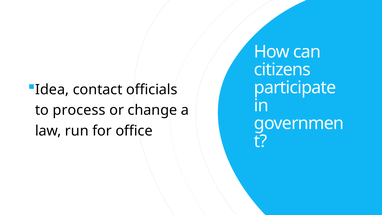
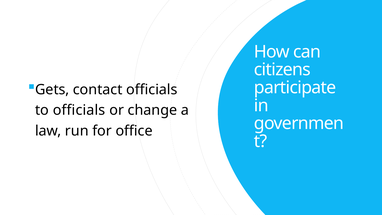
Idea: Idea -> Gets
to process: process -> officials
